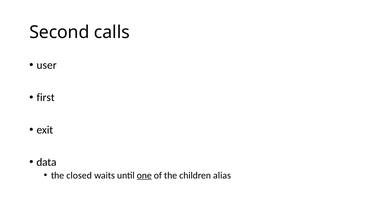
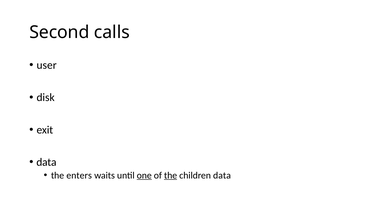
first: first -> disk
closed: closed -> enters
the at (171, 175) underline: none -> present
children alias: alias -> data
